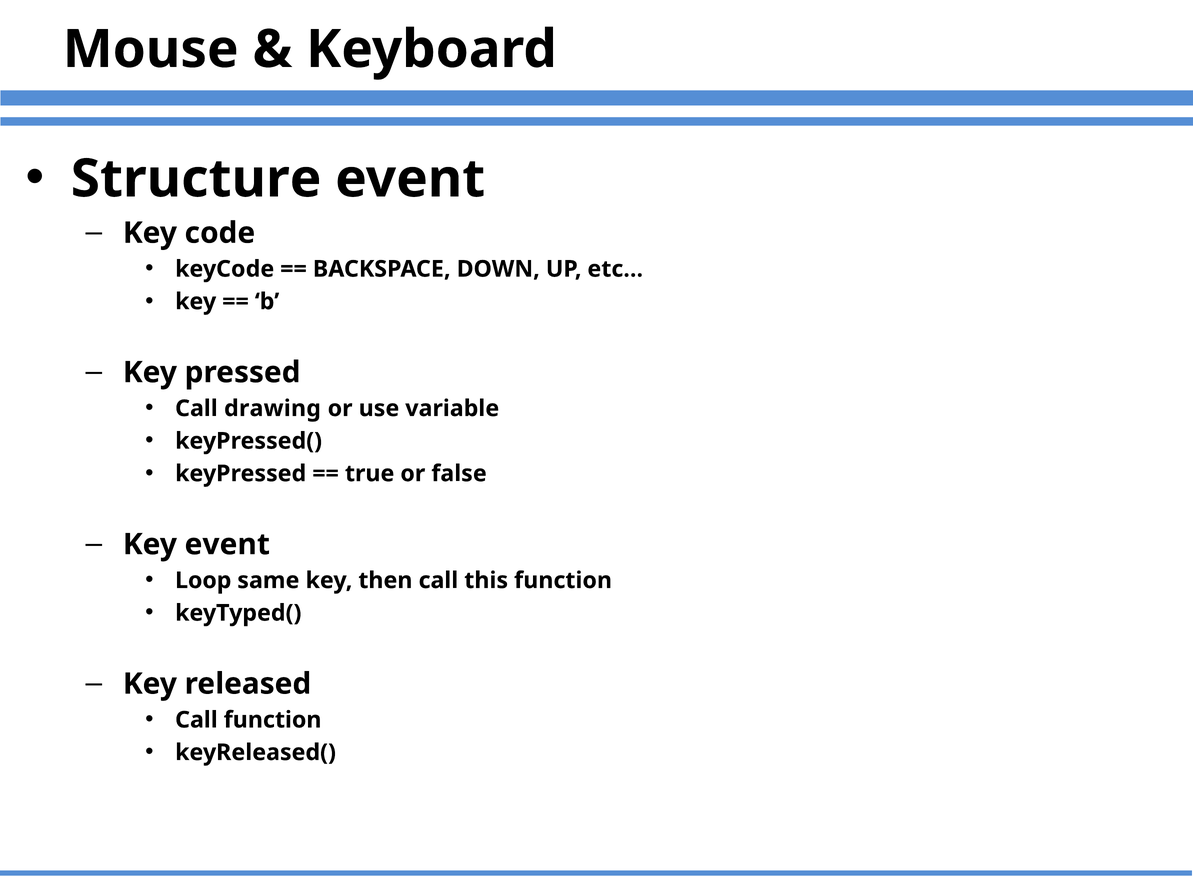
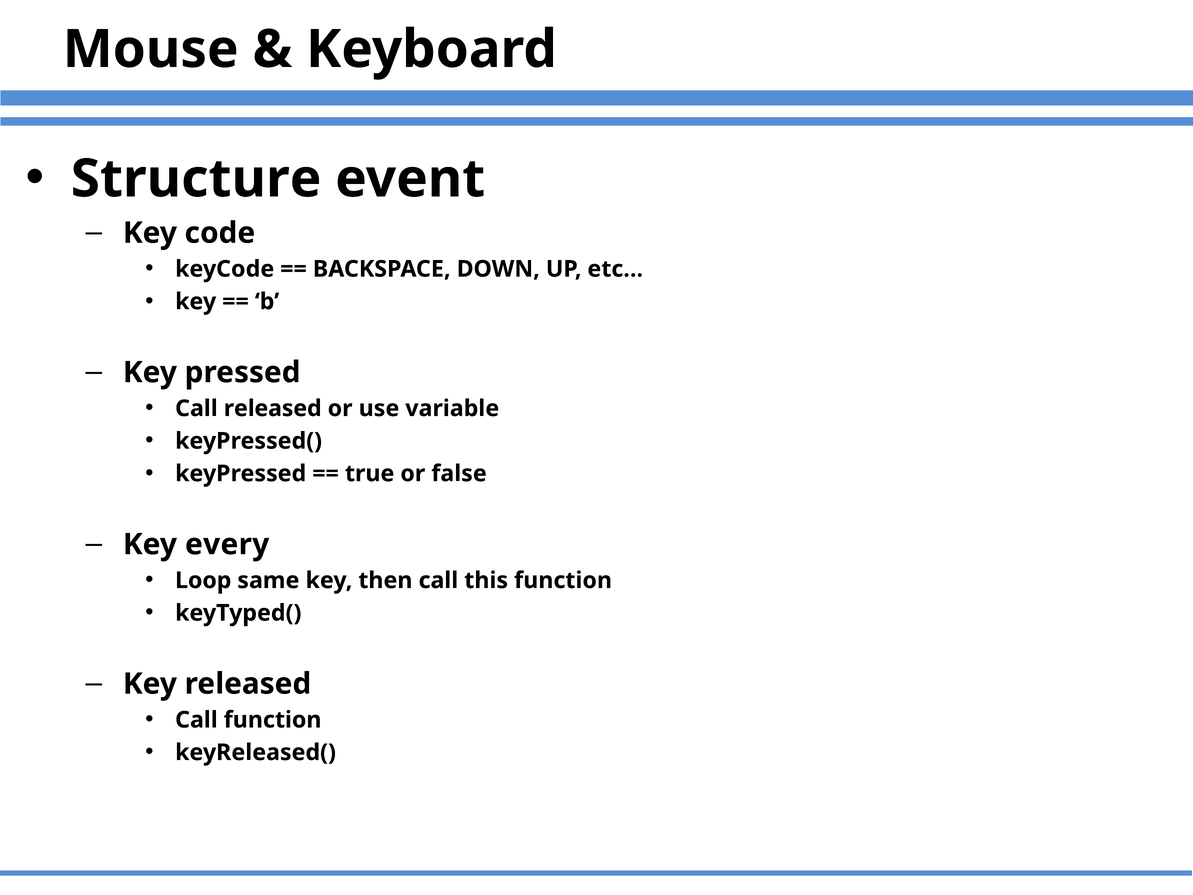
Call drawing: drawing -> released
Key event: event -> every
